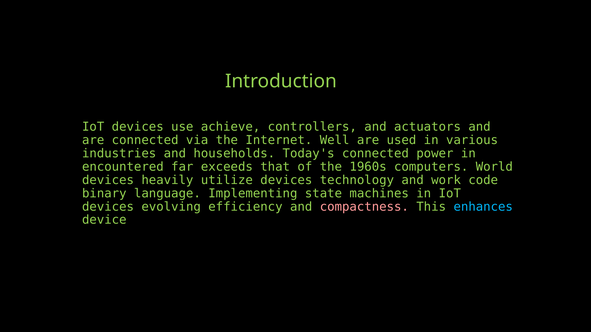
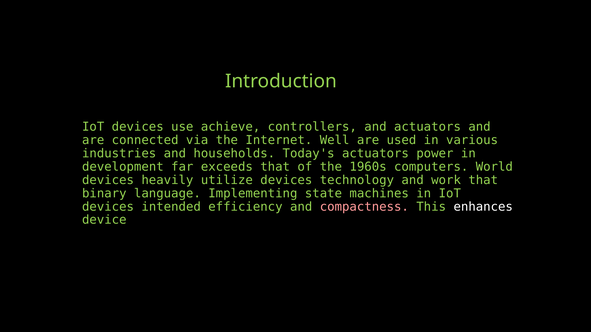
Today's connected: connected -> actuators
encountered: encountered -> development
work code: code -> that
evolving: evolving -> intended
enhances colour: light blue -> white
